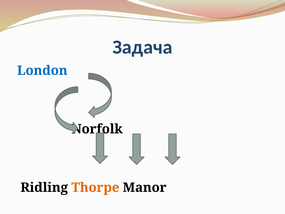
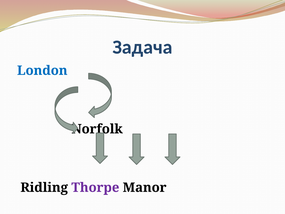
Thorpe colour: orange -> purple
